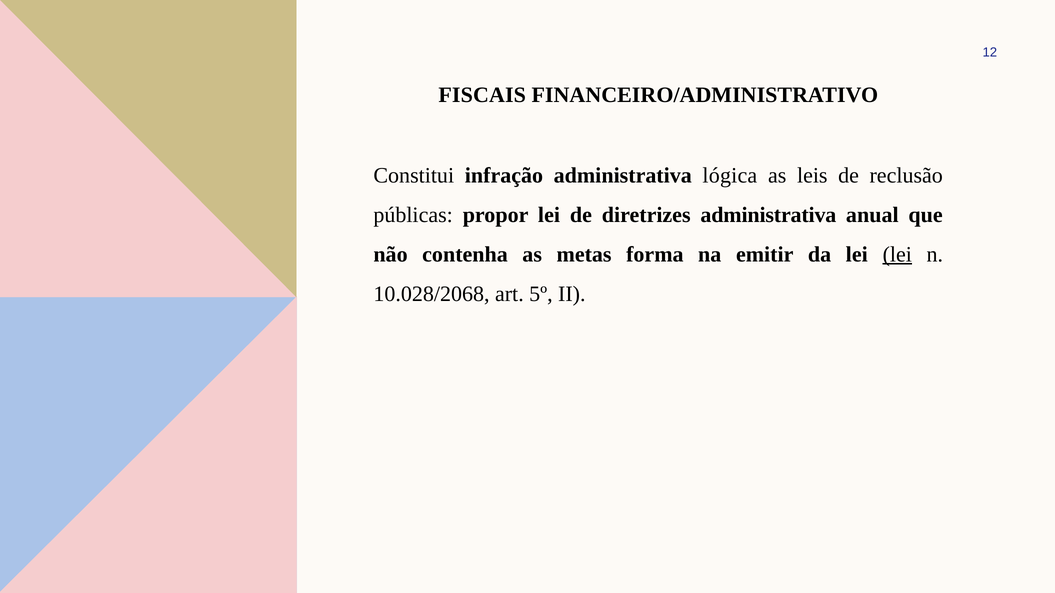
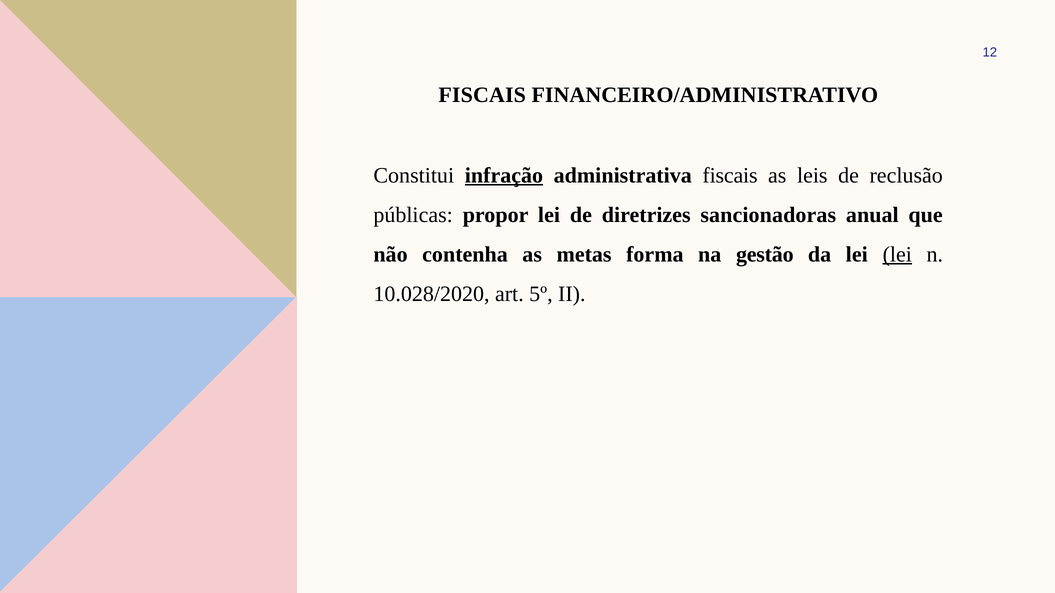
infração underline: none -> present
administrativa lógica: lógica -> fiscais
diretrizes administrativa: administrativa -> sancionadoras
emitir: emitir -> gestão
10.028/2068: 10.028/2068 -> 10.028/2020
